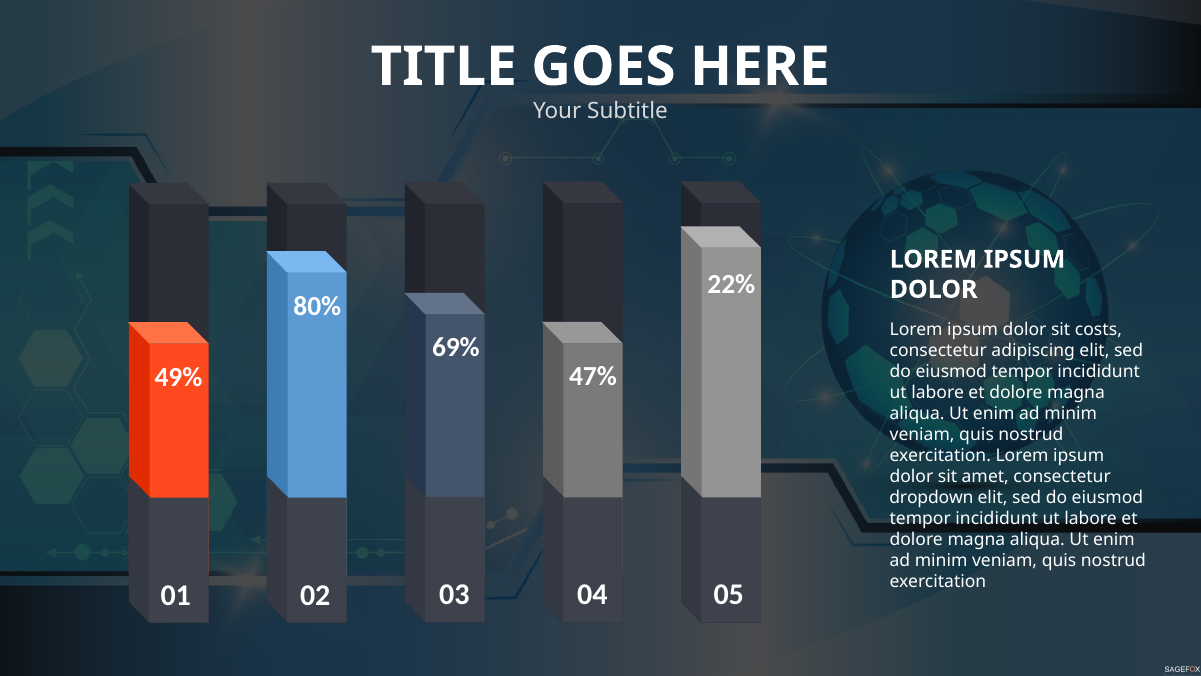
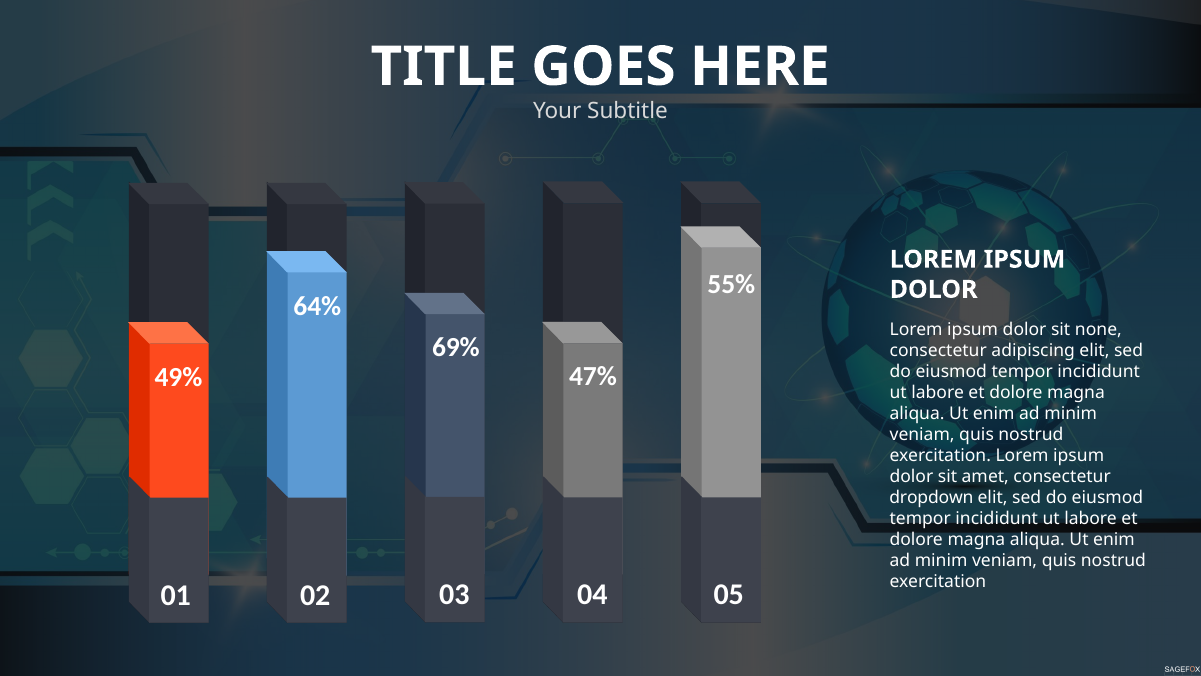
22%: 22% -> 55%
80%: 80% -> 64%
costs: costs -> none
